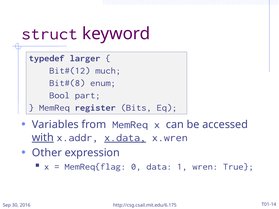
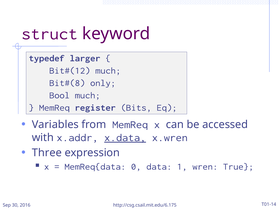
enum: enum -> only
Bool part: part -> much
with underline: present -> none
Other: Other -> Three
MemReq{flag: MemReq{flag -> MemReq{data
